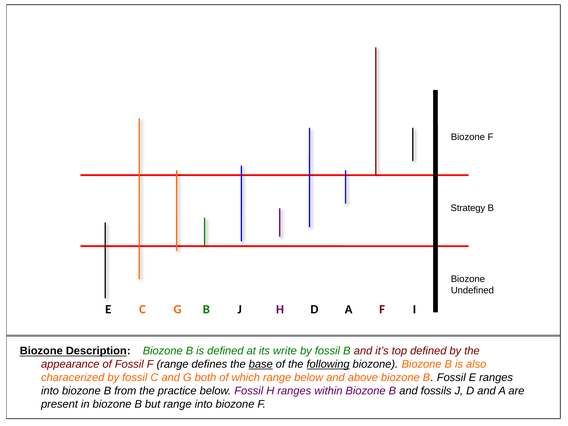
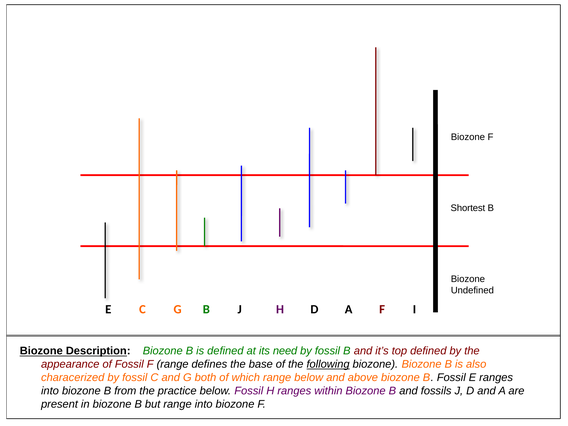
Strategy: Strategy -> Shortest
write: write -> need
base underline: present -> none
